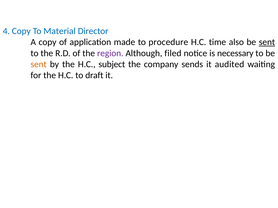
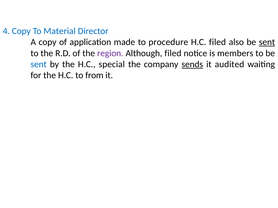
H.C time: time -> filed
necessary: necessary -> members
sent at (39, 64) colour: orange -> blue
subject: subject -> special
sends underline: none -> present
draft: draft -> from
